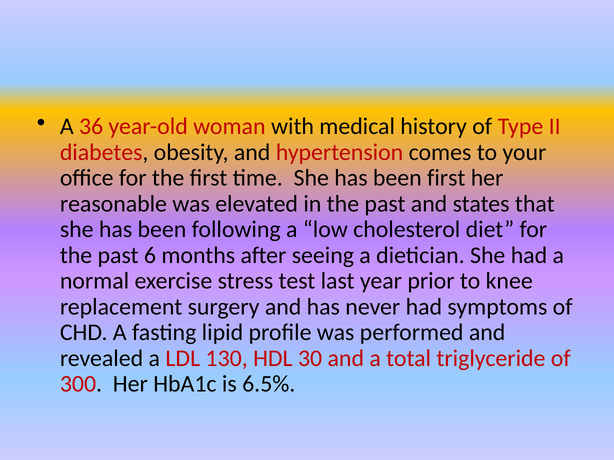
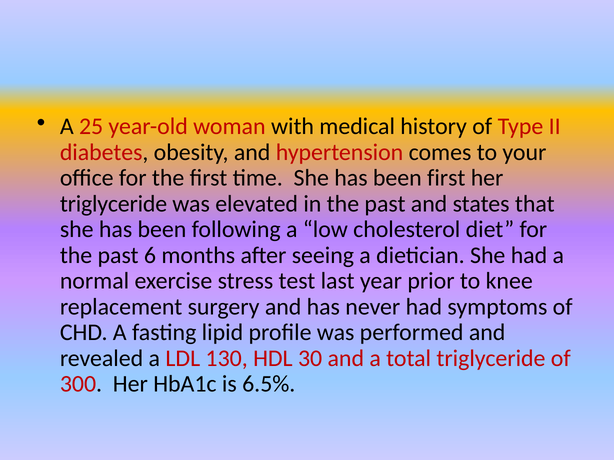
36: 36 -> 25
reasonable at (113, 204): reasonable -> triglyceride
